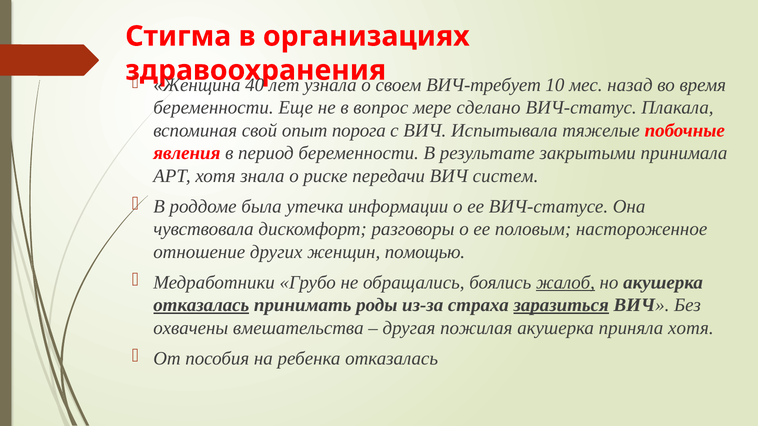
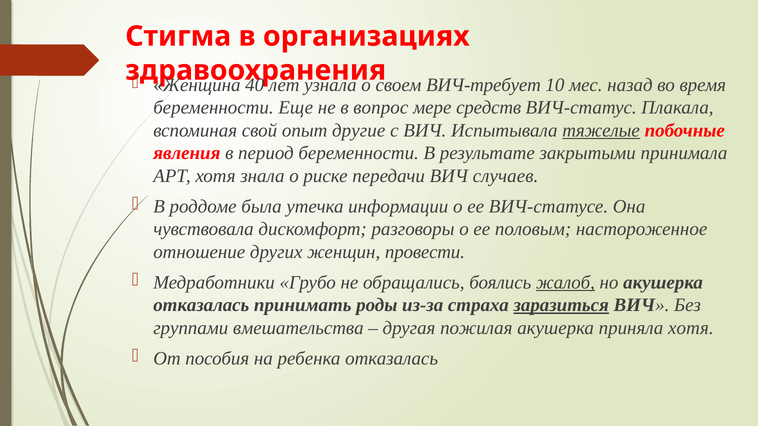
сделано: сделано -> средств
порога: порога -> другие
тяжелые underline: none -> present
систем: систем -> случаев
помощью: помощью -> провести
отказалась at (201, 305) underline: present -> none
охвачены: охвачены -> группами
